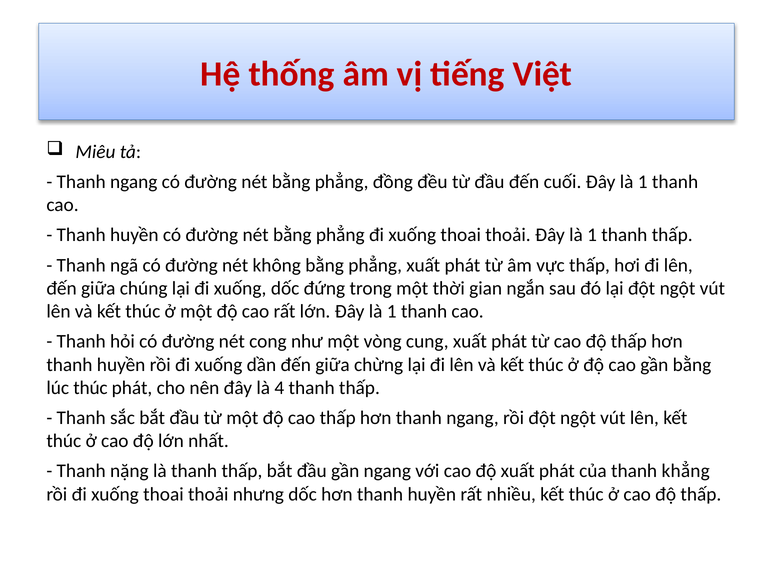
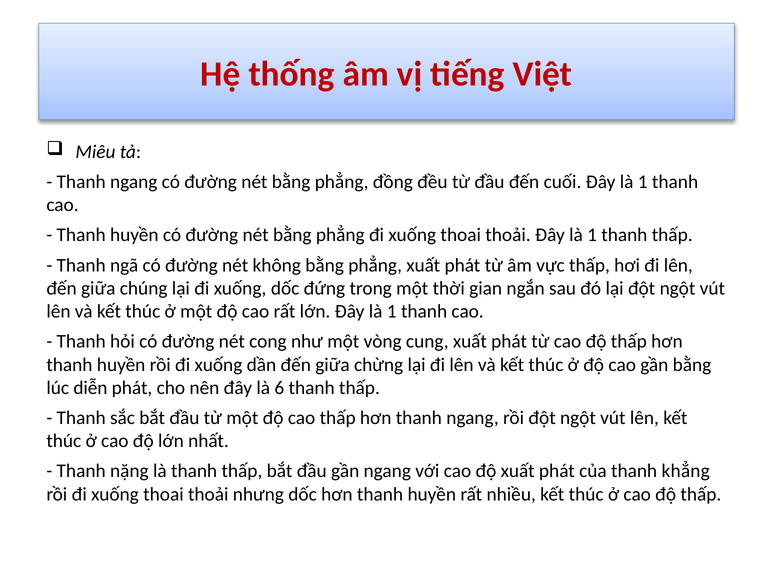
lúc thúc: thúc -> diễn
4: 4 -> 6
